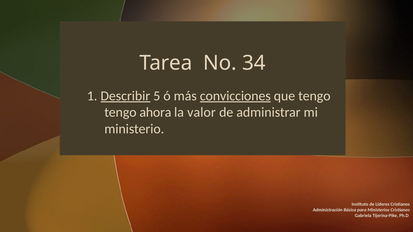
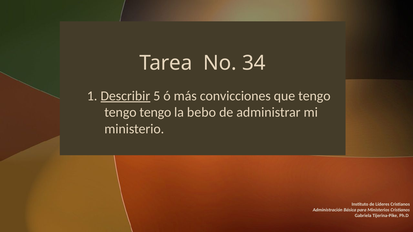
convicciones underline: present -> none
ahora at (155, 113): ahora -> tengo
valor: valor -> bebo
